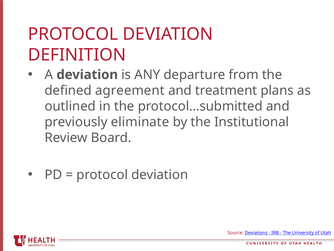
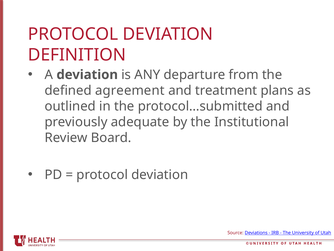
eliminate: eliminate -> adequate
